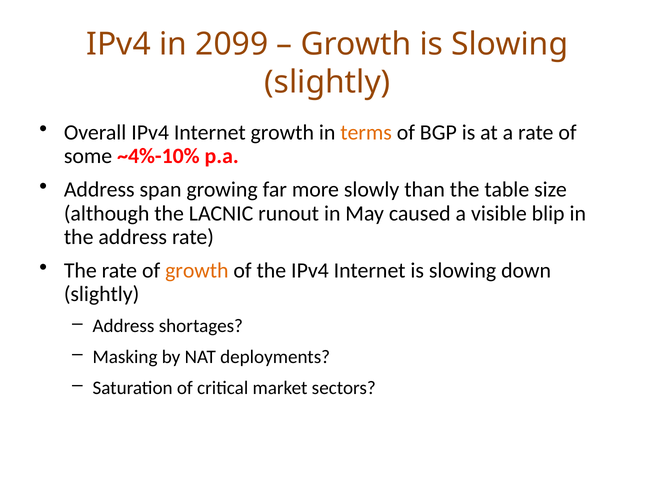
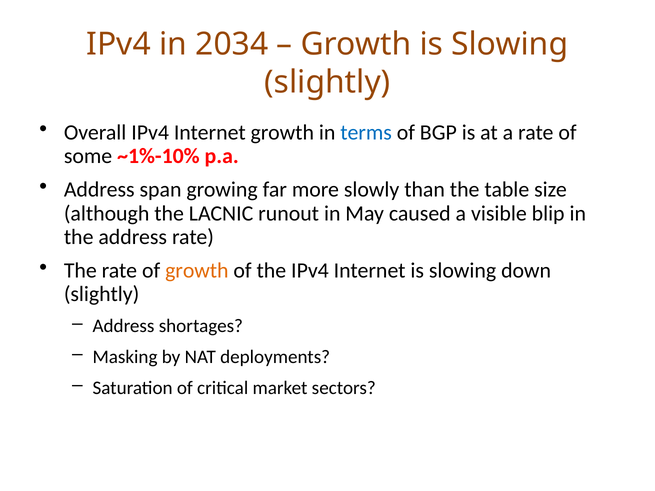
2099: 2099 -> 2034
terms colour: orange -> blue
~4%-10%: ~4%-10% -> ~1%-10%
